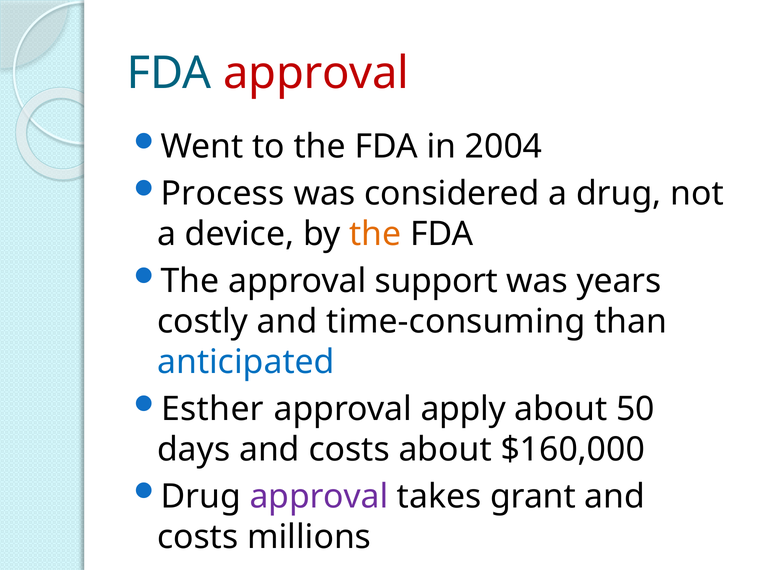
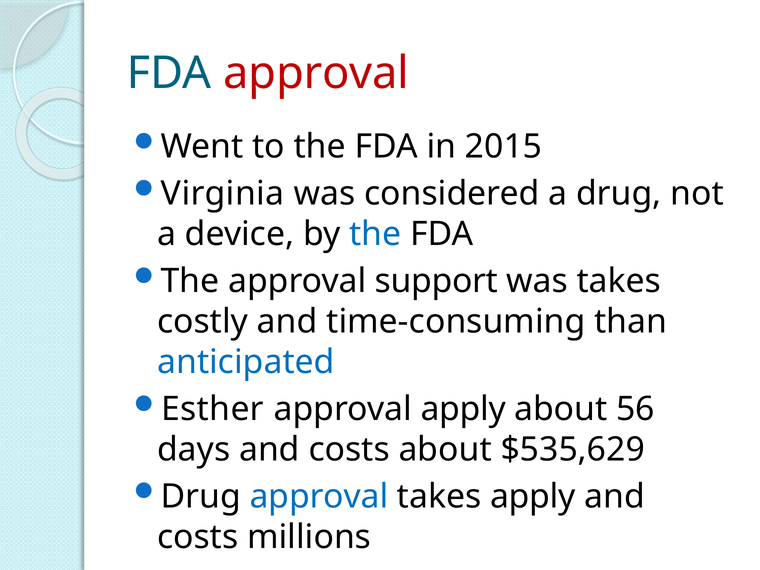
2004: 2004 -> 2015
Process: Process -> Virginia
the at (375, 234) colour: orange -> blue
was years: years -> takes
50: 50 -> 56
$160,000: $160,000 -> $535,629
approval at (319, 496) colour: purple -> blue
takes grant: grant -> apply
